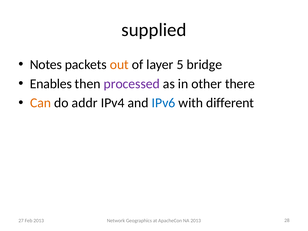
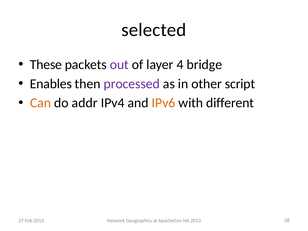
supplied: supplied -> selected
Notes: Notes -> These
out colour: orange -> purple
5: 5 -> 4
there: there -> script
IPv6 colour: blue -> orange
